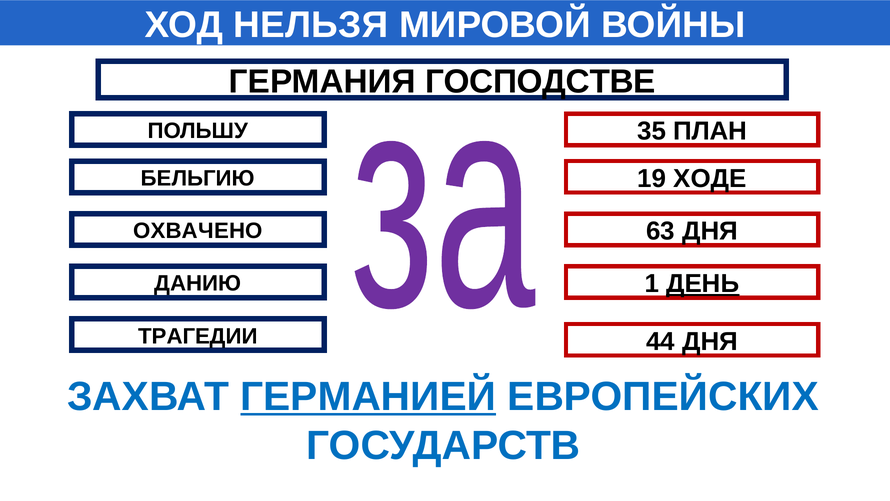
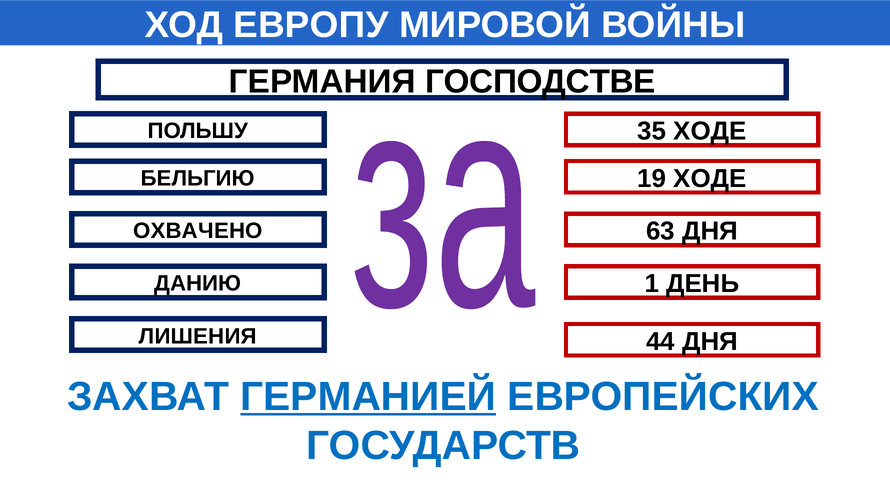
НЕЛЬЗЯ: НЕЛЬЗЯ -> ЕВРОПУ
35 ПЛАН: ПЛАН -> ХОДЕ
ДЕНЬ underline: present -> none
ТРАГЕДИИ: ТРАГЕДИИ -> ЛИШЕНИЯ
